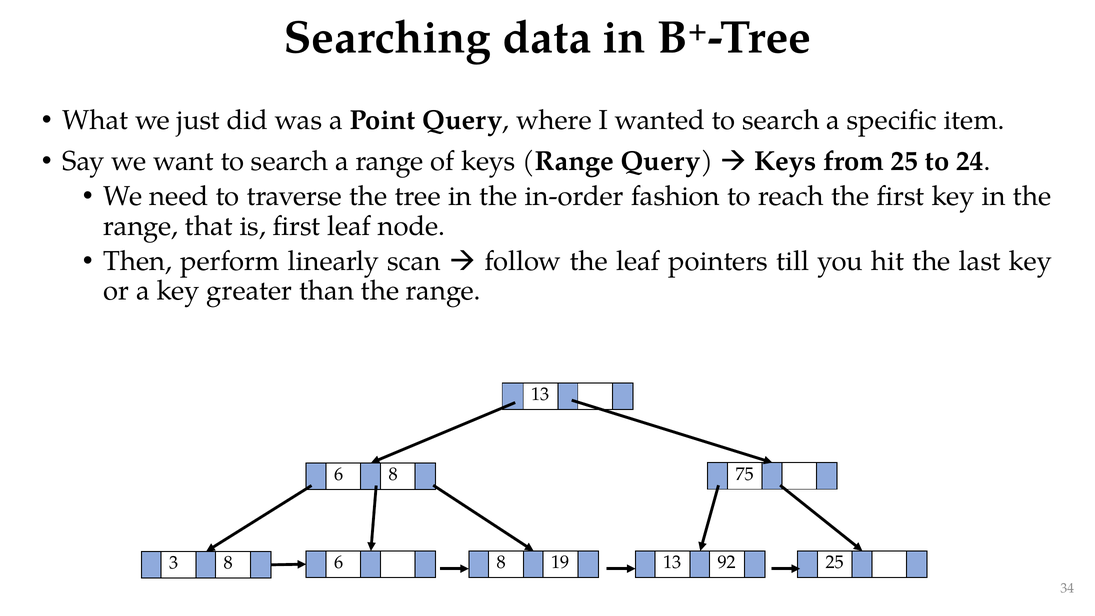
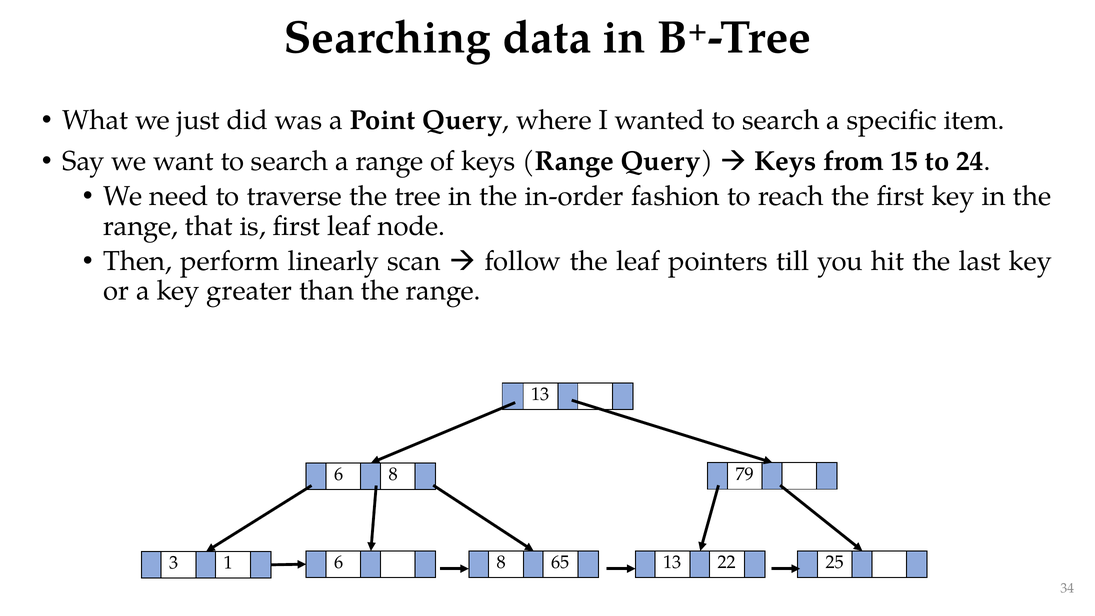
from 25: 25 -> 15
75: 75 -> 79
19: 19 -> 65
92: 92 -> 22
3 8: 8 -> 1
